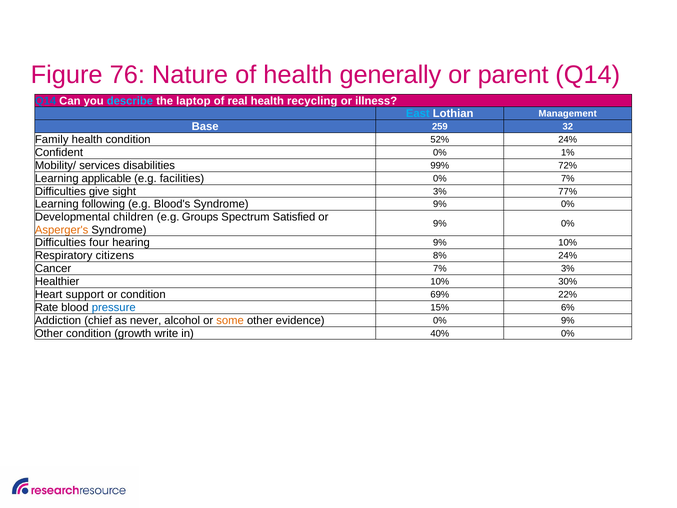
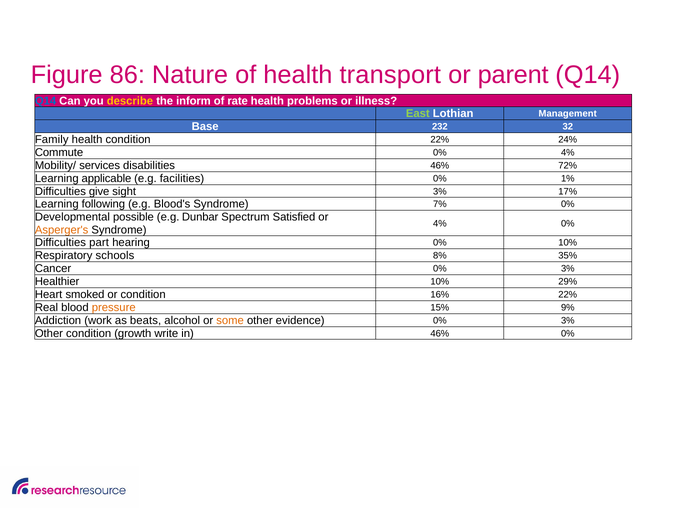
76: 76 -> 86
generally: generally -> transport
describe colour: light blue -> yellow
laptop: laptop -> inform
real: real -> rate
recycling: recycling -> problems
East colour: light blue -> light green
259: 259 -> 232
condition 52%: 52% -> 22%
Confident: Confident -> Commute
0% 1%: 1% -> 4%
disabilities 99%: 99% -> 46%
0% 7%: 7% -> 1%
77%: 77% -> 17%
9% at (440, 204): 9% -> 7%
children: children -> possible
Groups: Groups -> Dunbar
9% at (440, 224): 9% -> 4%
four: four -> part
hearing 9%: 9% -> 0%
citizens: citizens -> schools
8% 24%: 24% -> 35%
Cancer 7%: 7% -> 0%
30%: 30% -> 29%
support: support -> smoked
69%: 69% -> 16%
Rate: Rate -> Real
pressure colour: blue -> orange
6%: 6% -> 9%
chief: chief -> work
never: never -> beats
9% at (568, 320): 9% -> 3%
in 40%: 40% -> 46%
